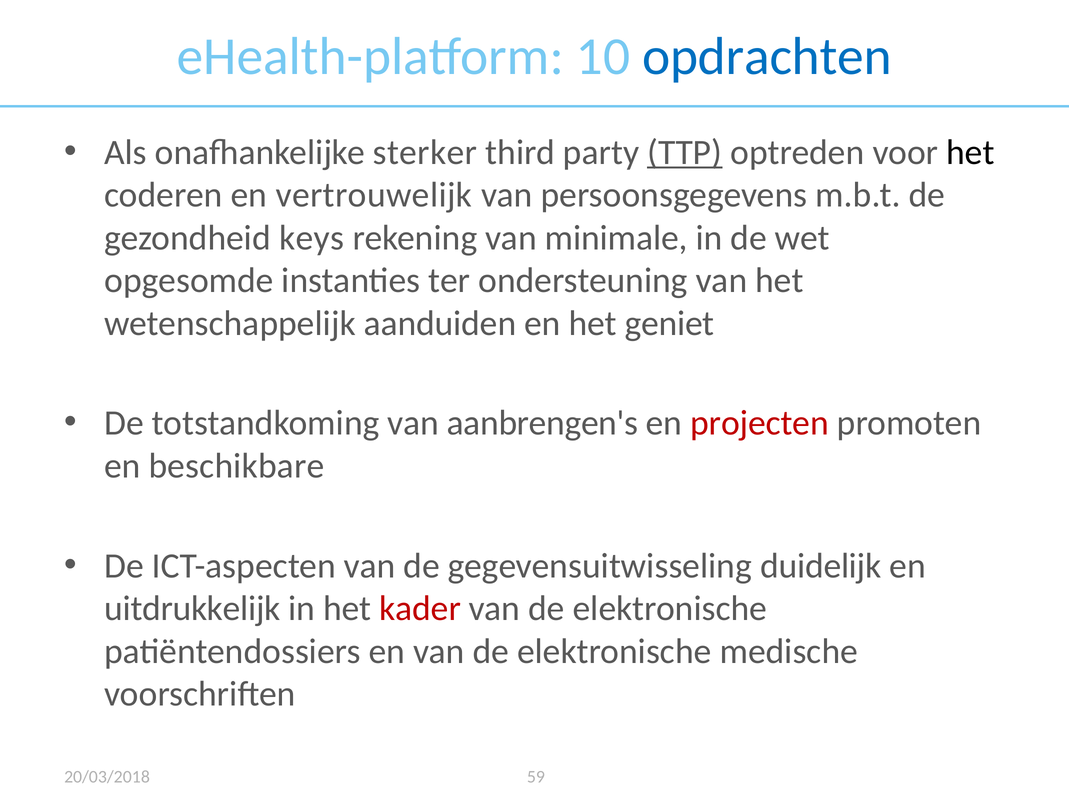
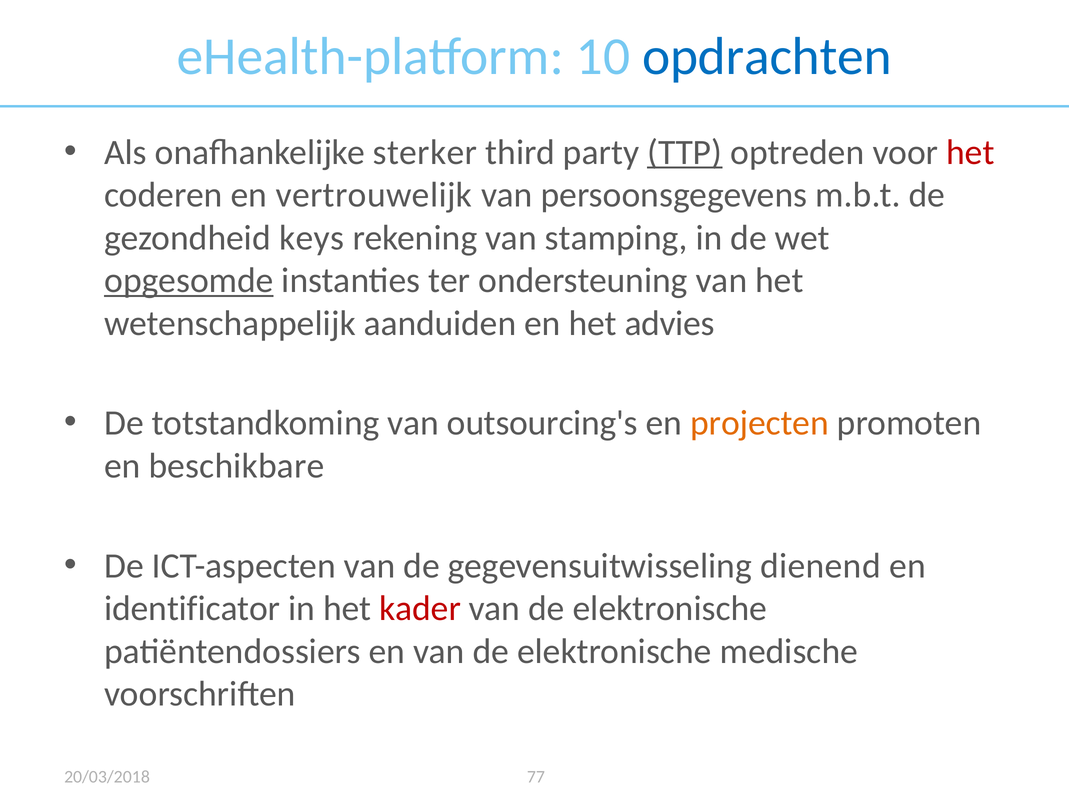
het at (970, 152) colour: black -> red
minimale: minimale -> stamping
opgesomde underline: none -> present
geniet: geniet -> advies
aanbrengen's: aanbrengen's -> outsourcing's
projecten colour: red -> orange
duidelijk: duidelijk -> dienend
uitdrukkelijk: uitdrukkelijk -> identificator
59: 59 -> 77
